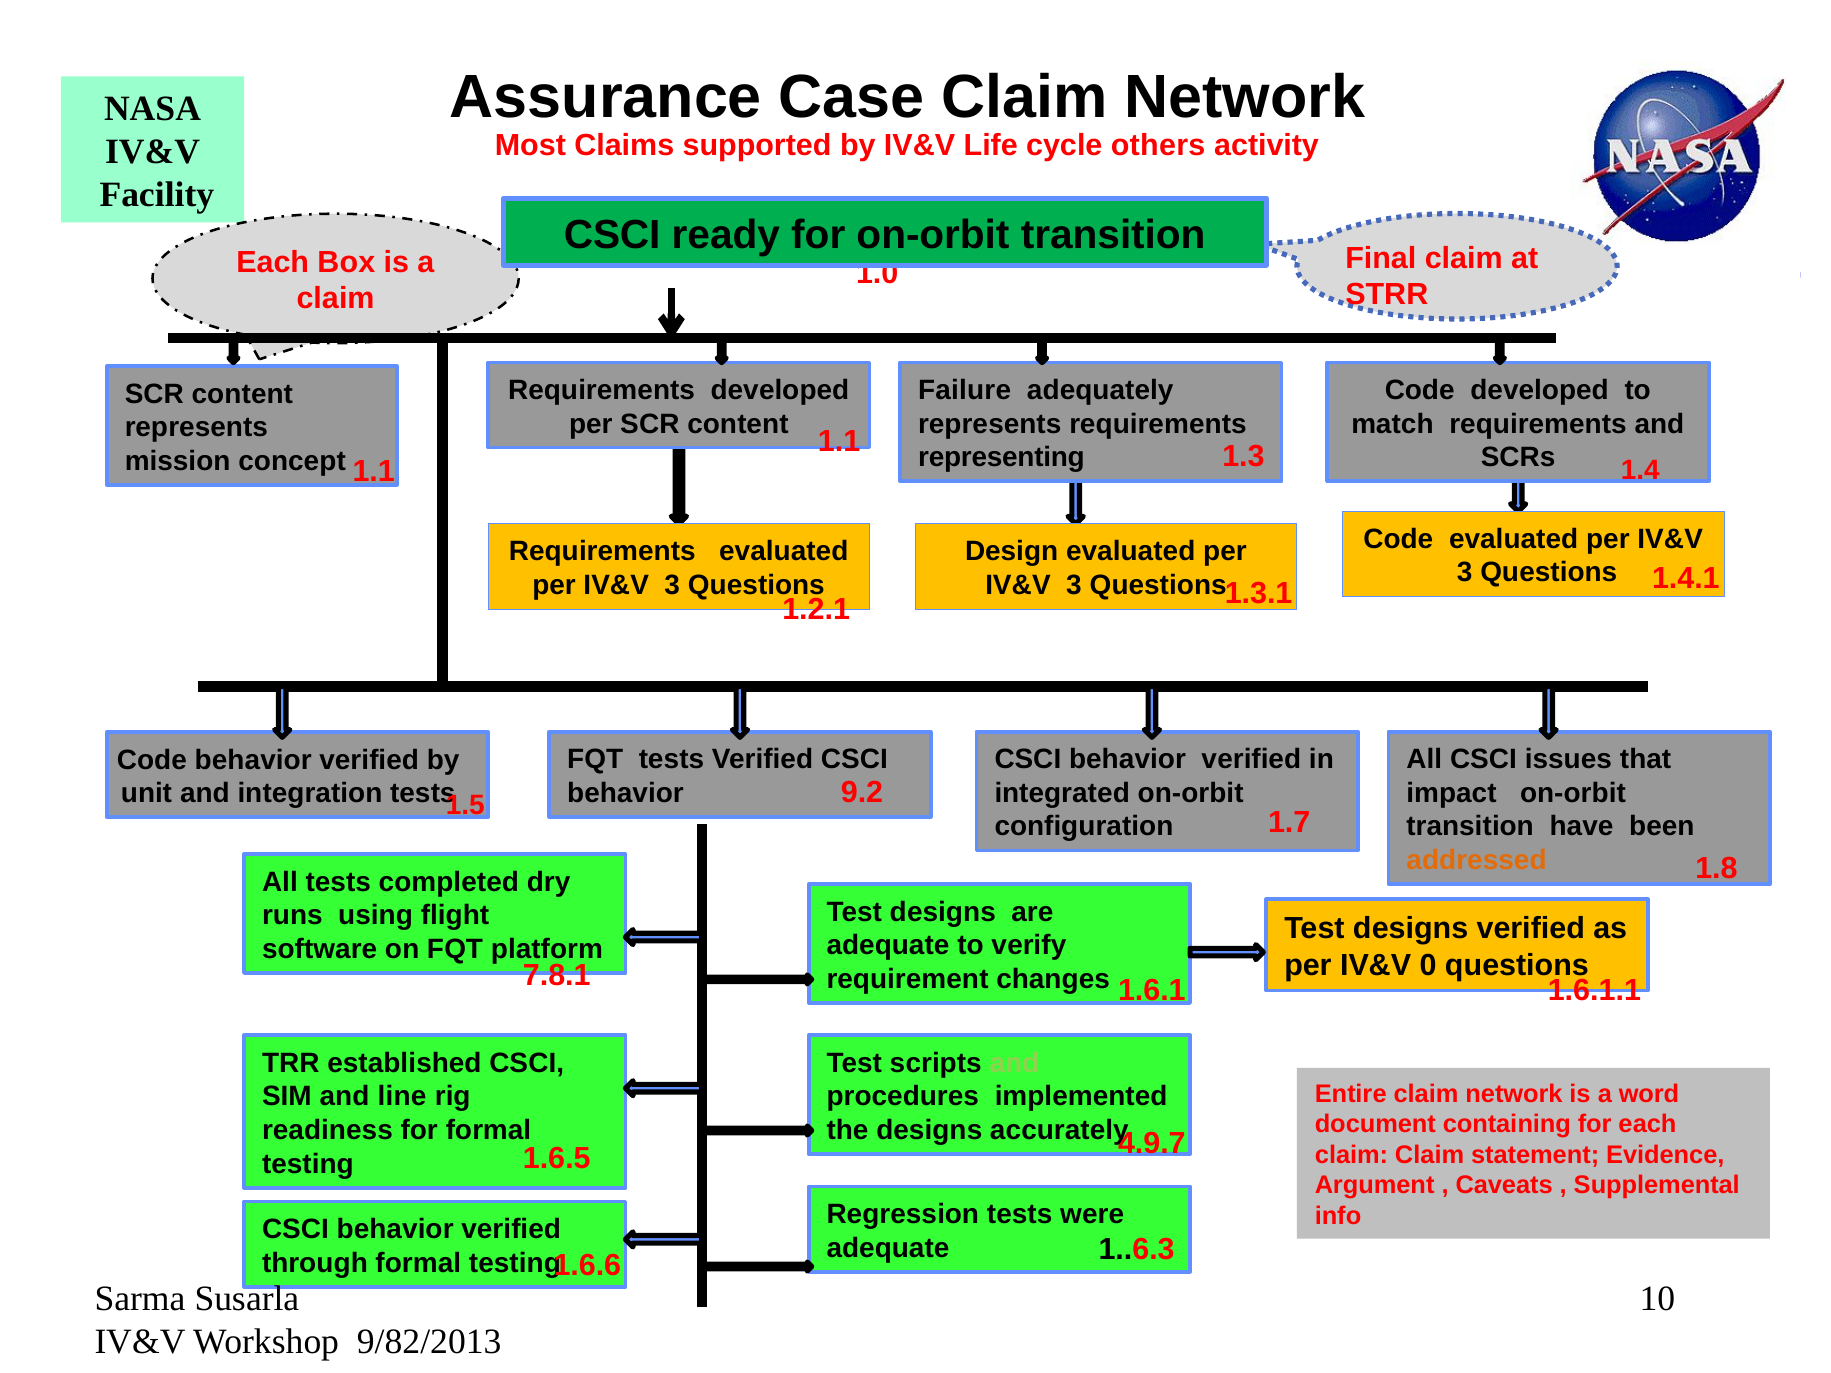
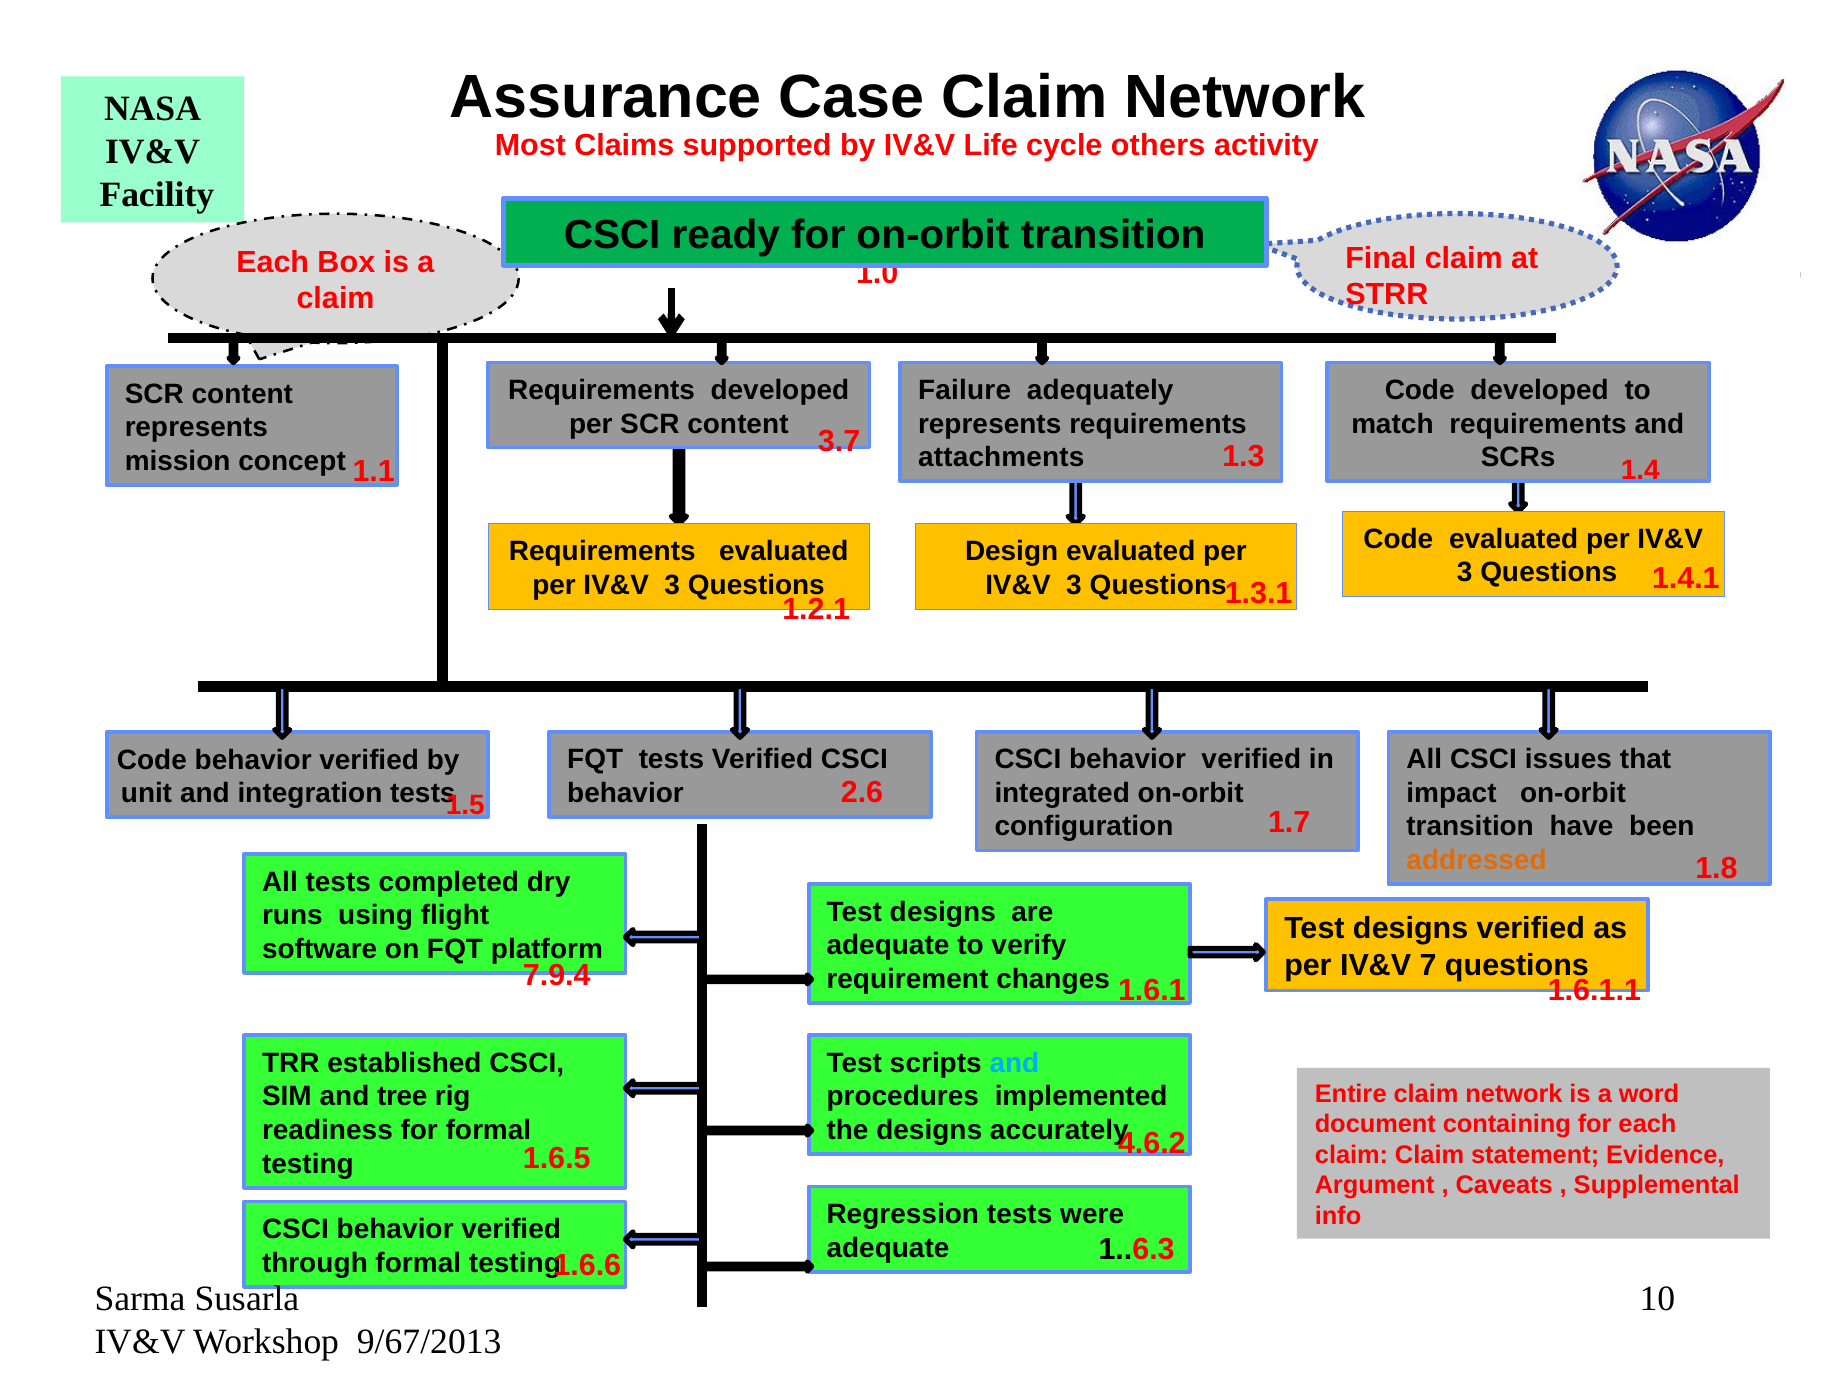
1.1 at (839, 441): 1.1 -> 3.7
representing: representing -> attachments
9.2: 9.2 -> 2.6
0: 0 -> 7
7.8.1: 7.8.1 -> 7.9.4
and at (1014, 1063) colour: light green -> light blue
line: line -> tree
4.9.7: 4.9.7 -> 4.6.2
9/82/2013: 9/82/2013 -> 9/67/2013
